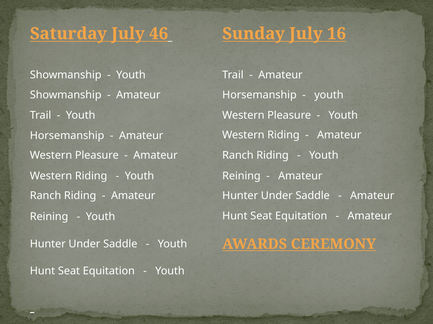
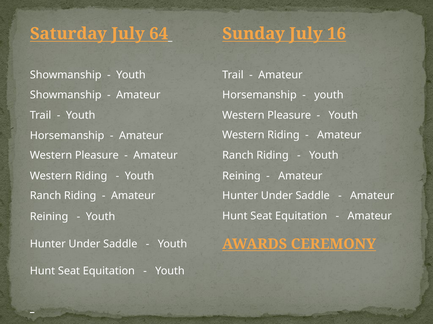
46: 46 -> 64
